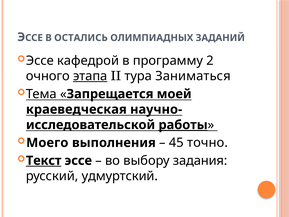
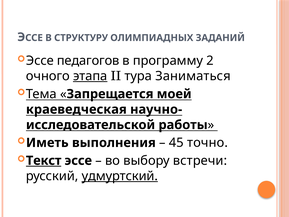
ОСТАЛИСЬ: ОСТАЛИСЬ -> СТРУКТУРУ
кафедрой: кафедрой -> педагогов
работы underline: present -> none
Моего: Моего -> Иметь
задания: задания -> встречи
удмуртский underline: none -> present
